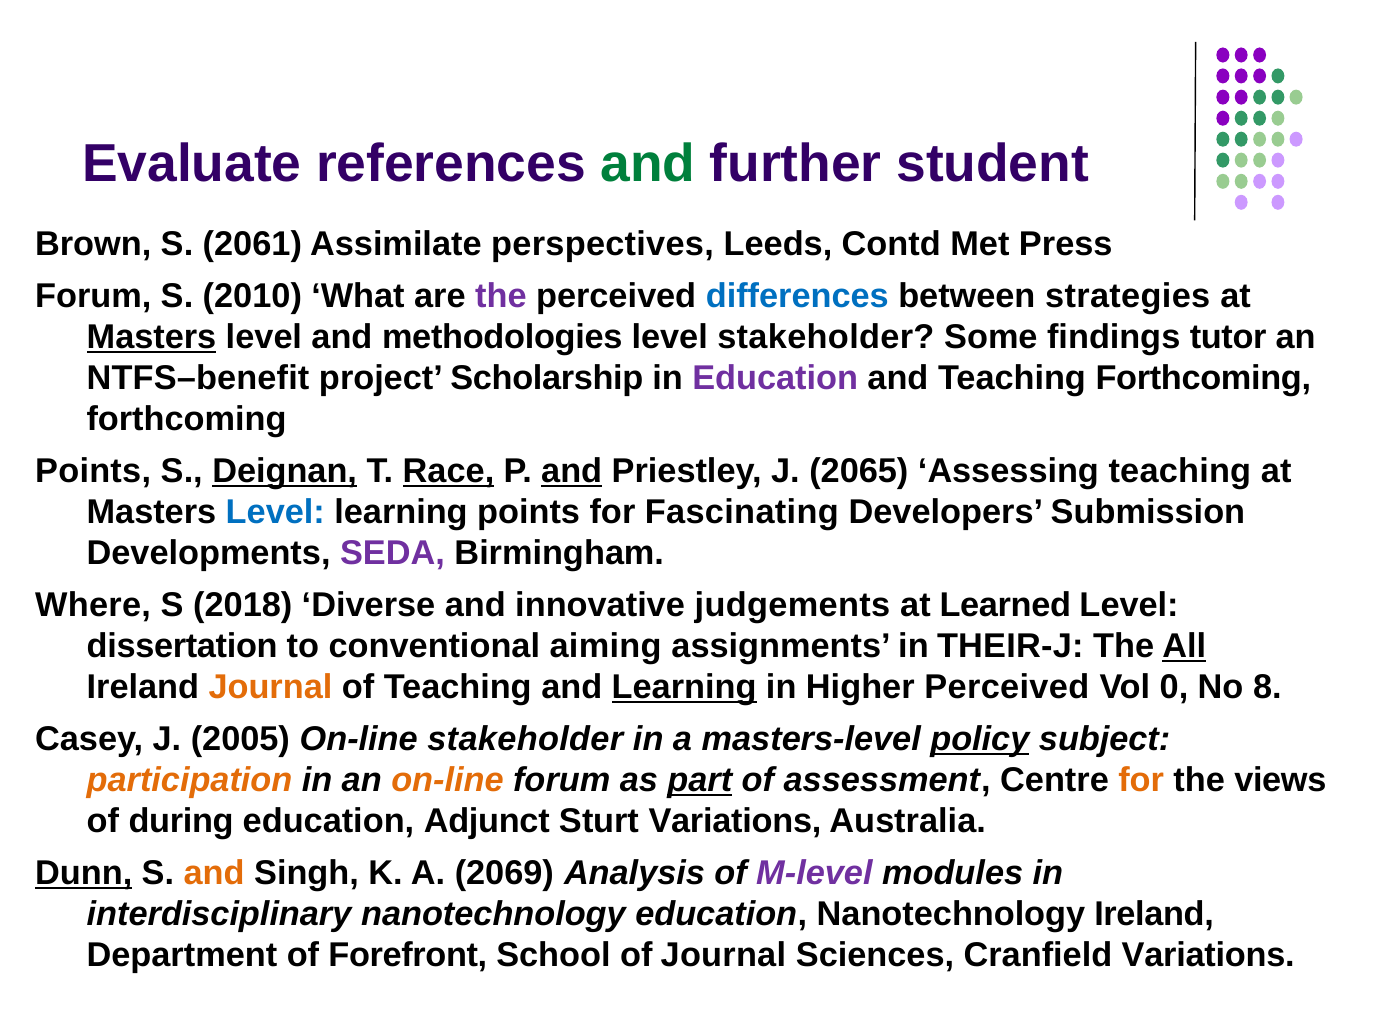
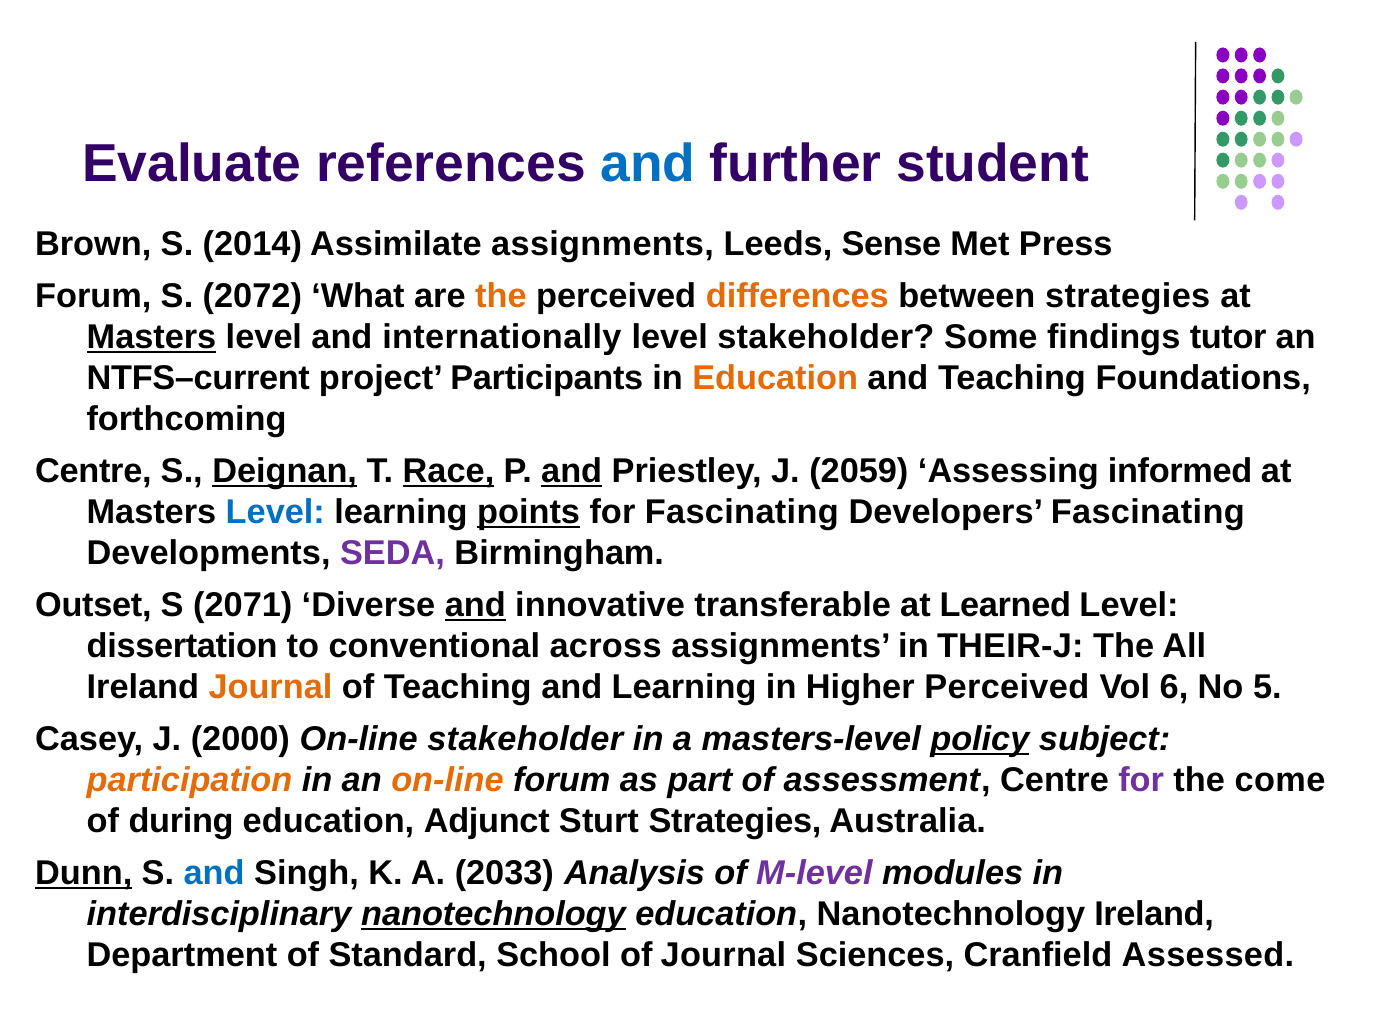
and at (648, 164) colour: green -> blue
2061: 2061 -> 2014
Assimilate perspectives: perspectives -> assignments
Contd: Contd -> Sense
2010: 2010 -> 2072
the at (501, 296) colour: purple -> orange
differences colour: blue -> orange
methodologies: methodologies -> internationally
NTFS–benefit: NTFS–benefit -> NTFS–current
Scholarship: Scholarship -> Participants
Education at (775, 378) colour: purple -> orange
Teaching Forthcoming: Forthcoming -> Foundations
Points at (93, 471): Points -> Centre
2065: 2065 -> 2059
Assessing teaching: teaching -> informed
points at (529, 512) underline: none -> present
Developers Submission: Submission -> Fascinating
Where: Where -> Outset
2018: 2018 -> 2071
and at (475, 605) underline: none -> present
judgements: judgements -> transferable
aiming: aiming -> across
All underline: present -> none
Learning at (684, 687) underline: present -> none
0: 0 -> 6
8: 8 -> 5
2005: 2005 -> 2000
part underline: present -> none
for at (1141, 780) colour: orange -> purple
views: views -> come
Sturt Variations: Variations -> Strategies
and at (214, 873) colour: orange -> blue
2069: 2069 -> 2033
nanotechnology at (493, 914) underline: none -> present
Forefront: Forefront -> Standard
Cranfield Variations: Variations -> Assessed
